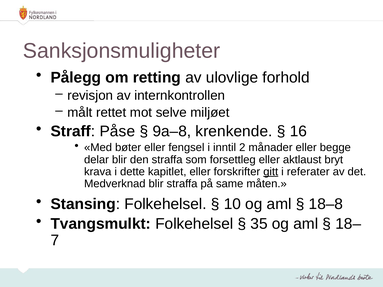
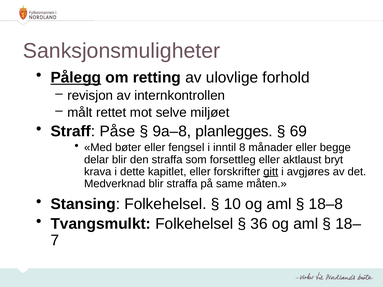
Pålegg underline: none -> present
krenkende: krenkende -> planlegges
16: 16 -> 69
2: 2 -> 8
referater: referater -> avgjøres
35: 35 -> 36
